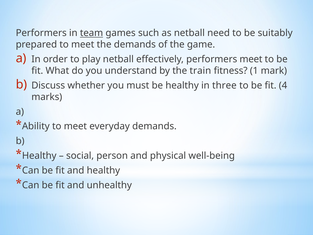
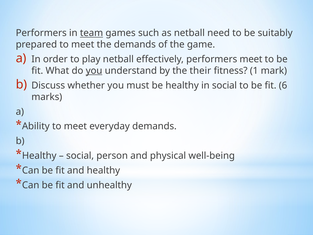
you at (94, 71) underline: none -> present
train: train -> their
in three: three -> social
4: 4 -> 6
